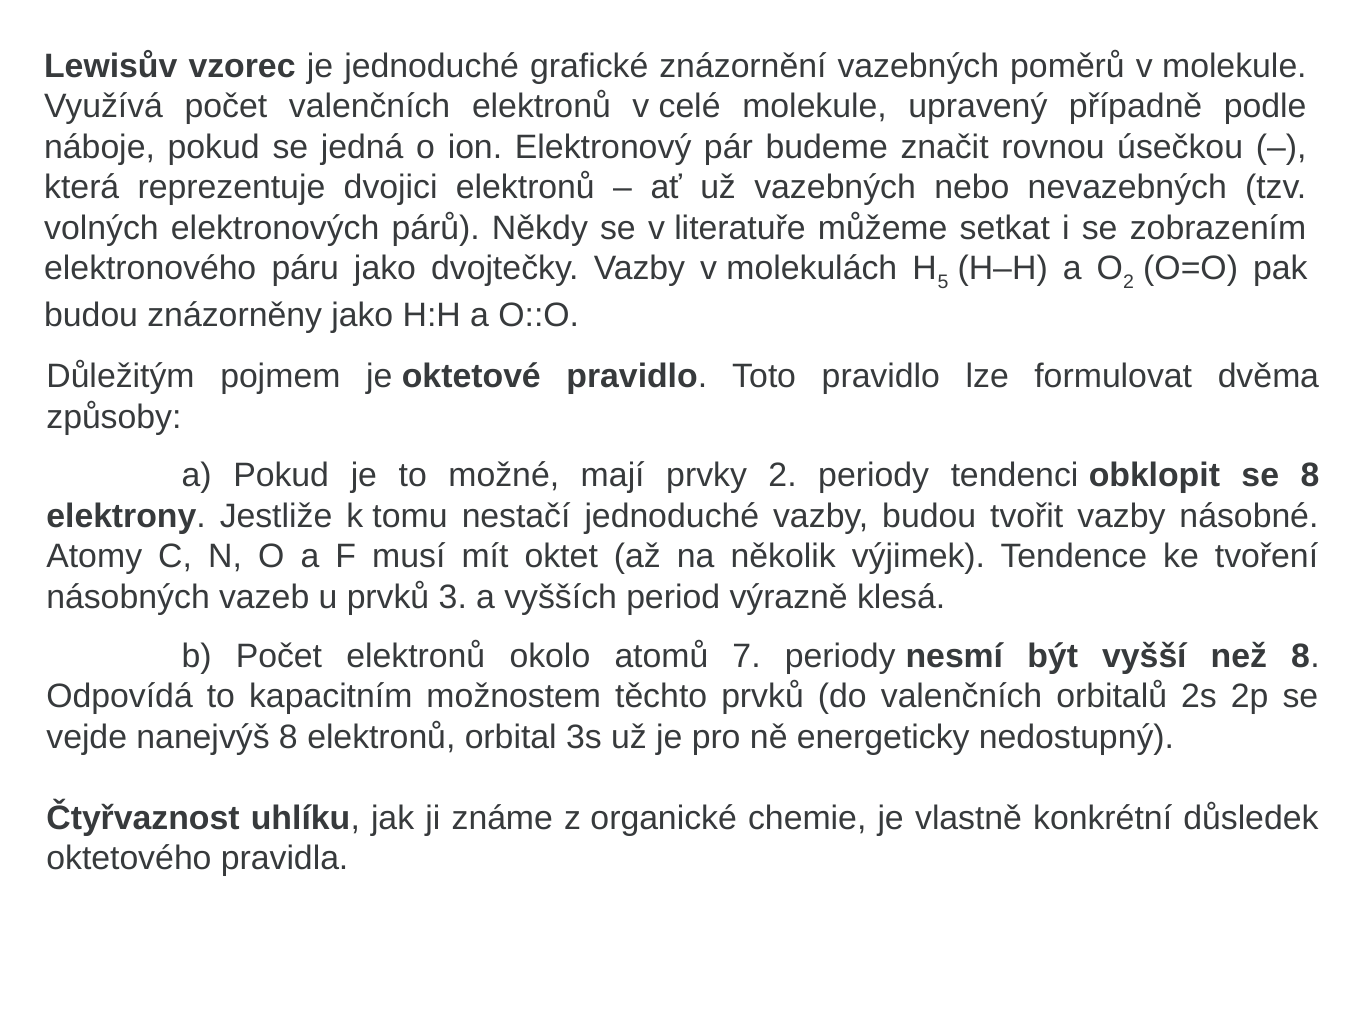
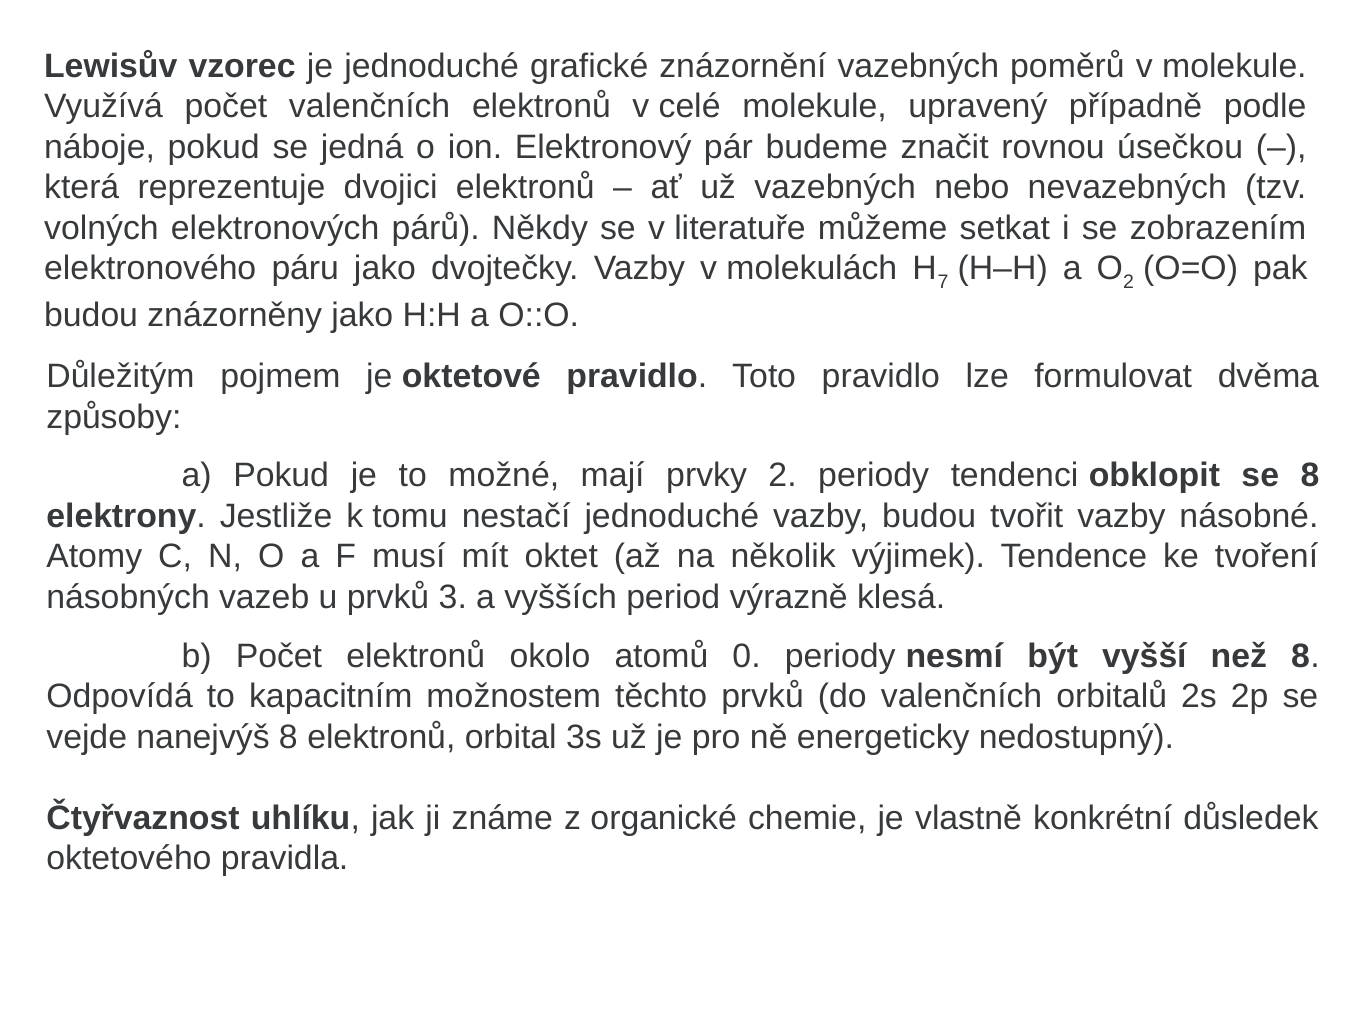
5: 5 -> 7
7: 7 -> 0
